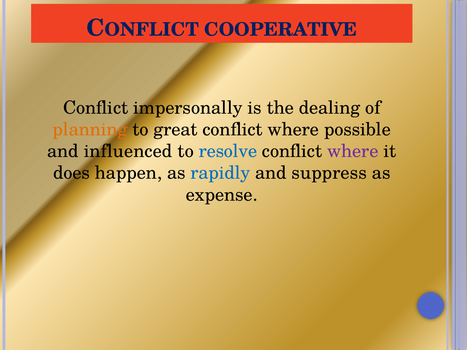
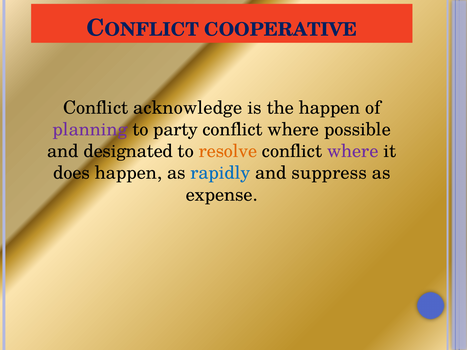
impersonally: impersonally -> acknowledge
the dealing: dealing -> happen
planning colour: orange -> purple
great: great -> party
influenced: influenced -> designated
resolve colour: blue -> orange
